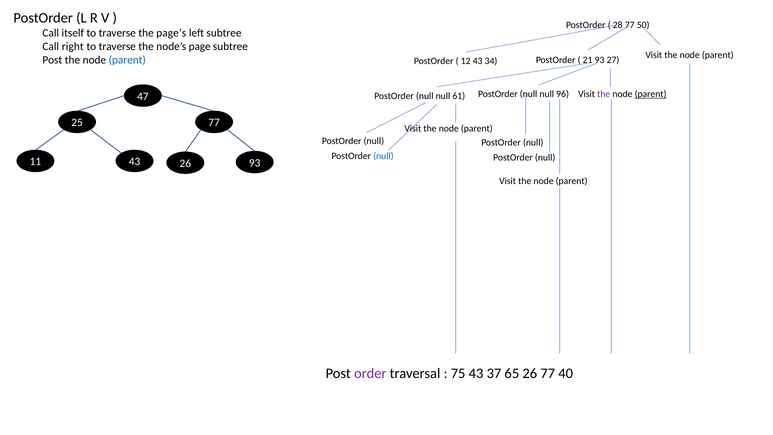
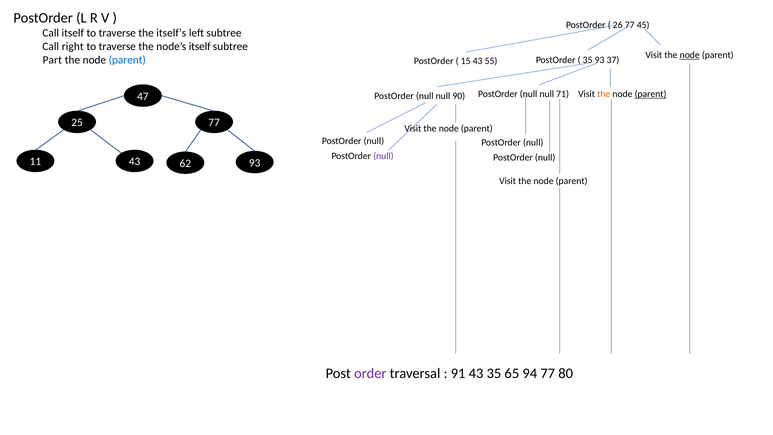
28: 28 -> 26
50: 50 -> 45
page’s: page’s -> itself’s
node’s page: page -> itself
node at (690, 55) underline: none -> present
Post at (52, 60): Post -> Part
12: 12 -> 15
34: 34 -> 55
21 at (588, 60): 21 -> 35
27: 27 -> 37
61: 61 -> 90
96: 96 -> 71
the at (604, 94) colour: purple -> orange
null at (383, 156) colour: blue -> purple
11 26: 26 -> 62
75: 75 -> 91
43 37: 37 -> 35
65 26: 26 -> 94
40: 40 -> 80
